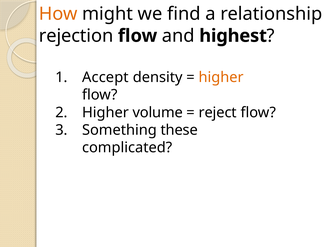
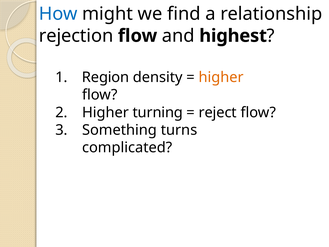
How colour: orange -> blue
Accept: Accept -> Region
volume: volume -> turning
these: these -> turns
